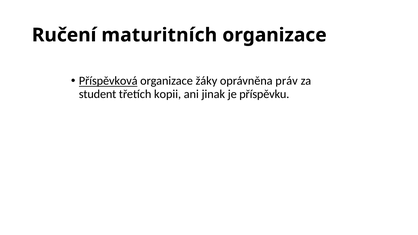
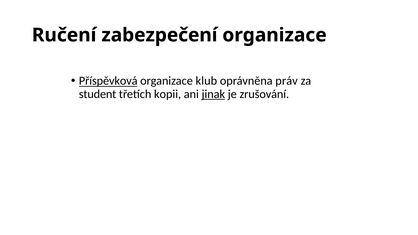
maturitních: maturitních -> zabezpečení
žáky: žáky -> klub
jinak underline: none -> present
příspěvku: příspěvku -> zrušování
